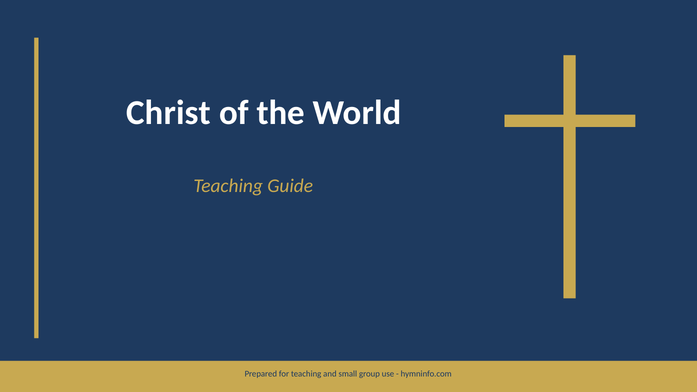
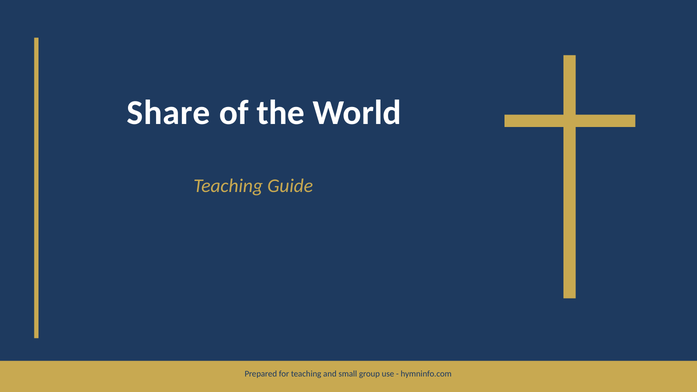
Christ: Christ -> Share
